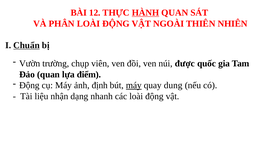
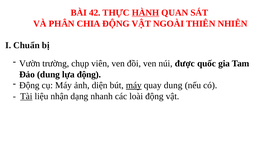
12: 12 -> 42
PHÂN LOÀI: LOÀI -> CHIA
Chuẩn underline: present -> none
Đảo quan: quan -> dung
lựa điểm: điểm -> động
định: định -> diện
Tài underline: none -> present
